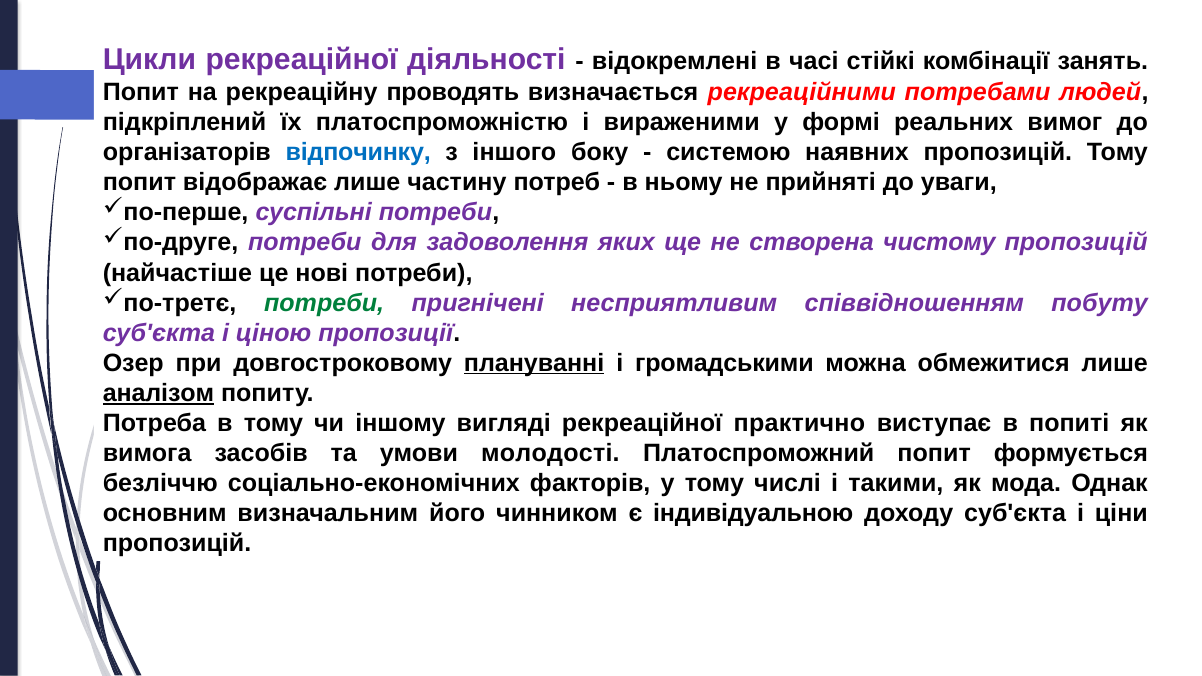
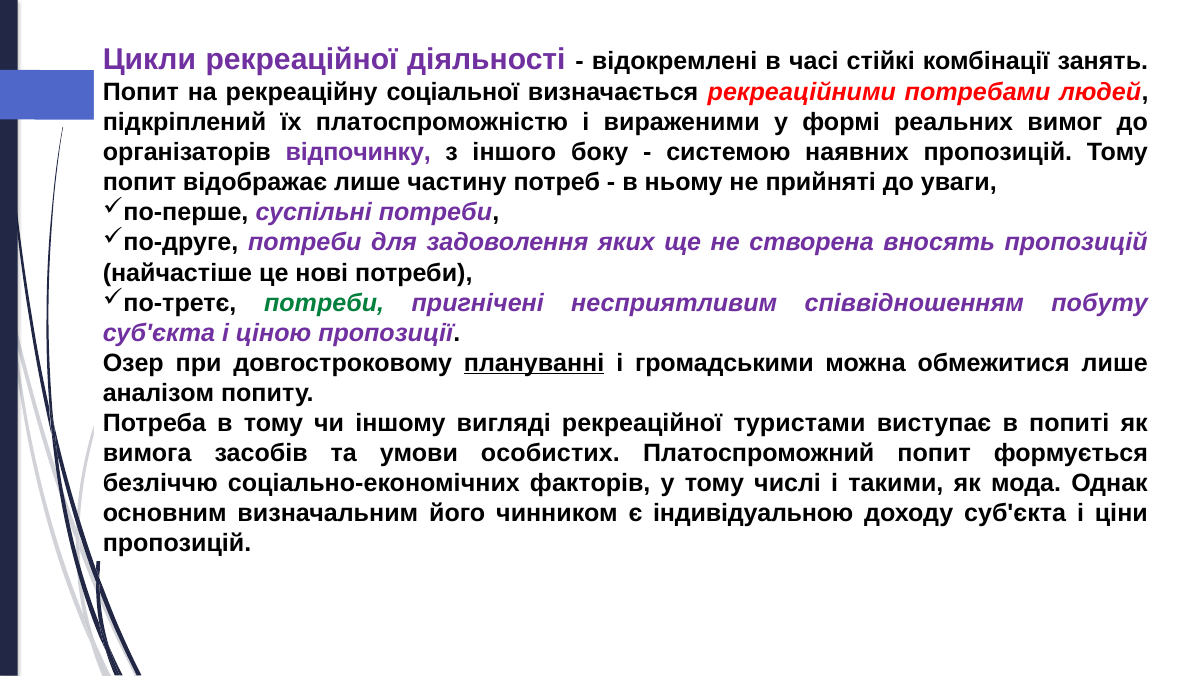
проводять: проводять -> соціальної
відпочинку colour: blue -> purple
чистому: чистому -> вносять
аналізом underline: present -> none
практично: практично -> туристами
молодості: молодості -> особистих
